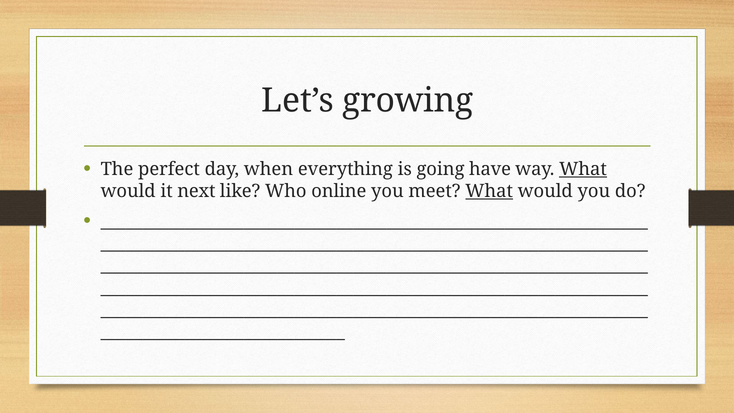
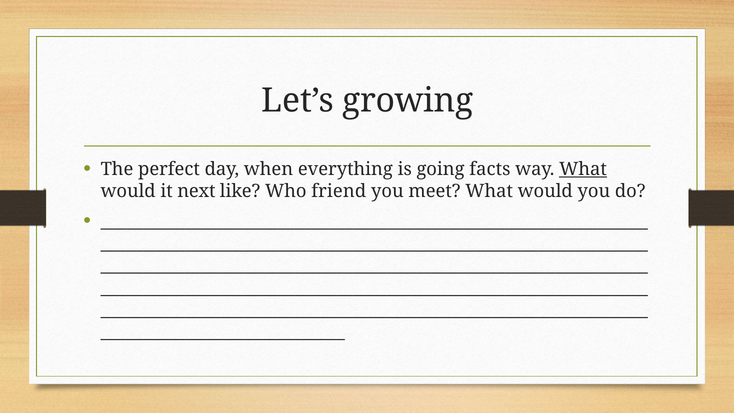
have: have -> facts
online: online -> friend
What at (489, 191) underline: present -> none
